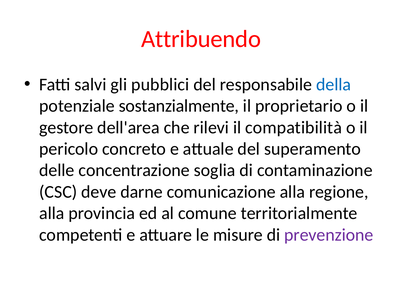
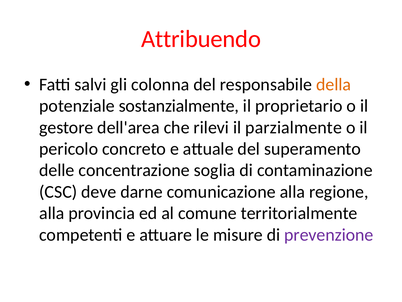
pubblici: pubblici -> colonna
della colour: blue -> orange
compatibilità: compatibilità -> parzialmente
